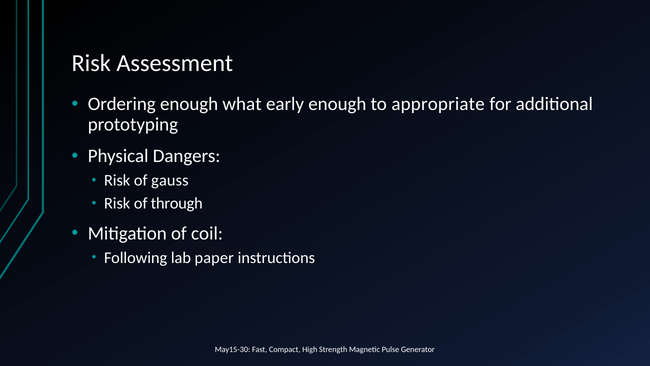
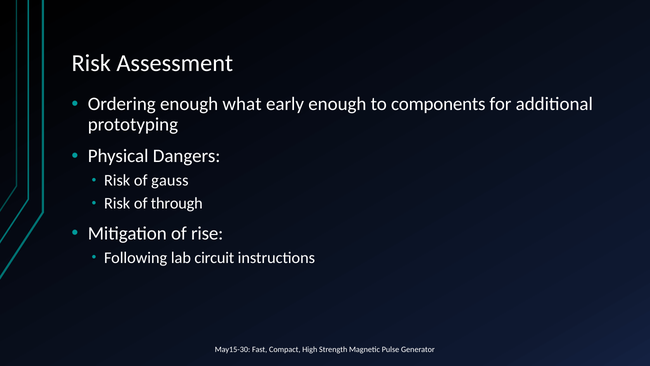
appropriate: appropriate -> components
coil: coil -> rise
paper: paper -> circuit
